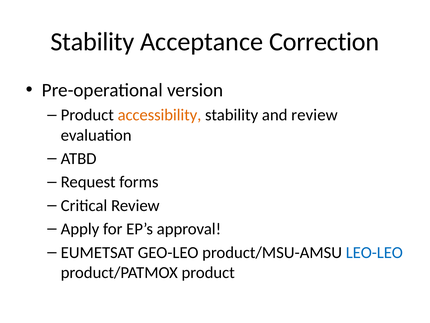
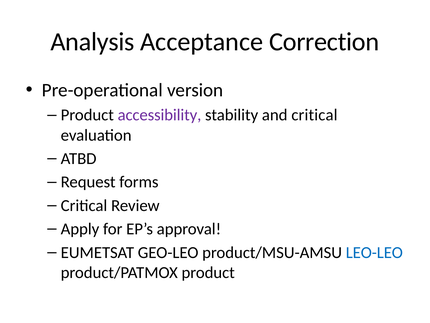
Stability at (92, 42): Stability -> Analysis
accessibility colour: orange -> purple
and review: review -> critical
